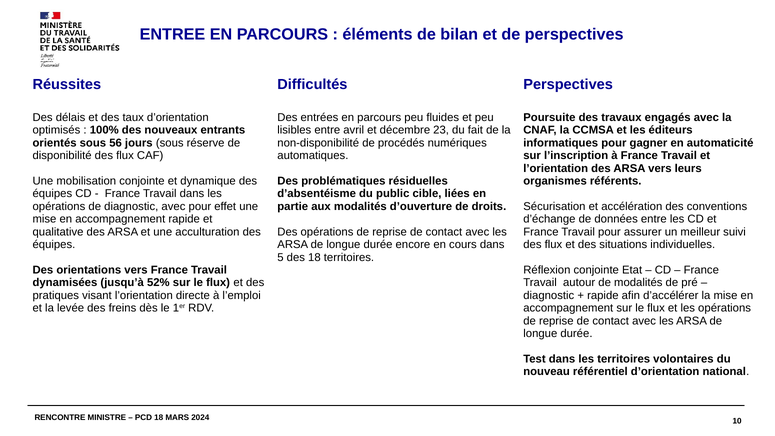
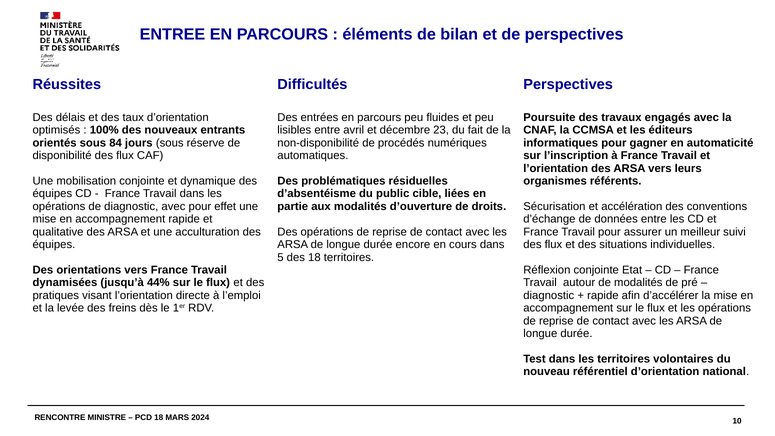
56: 56 -> 84
52%: 52% -> 44%
